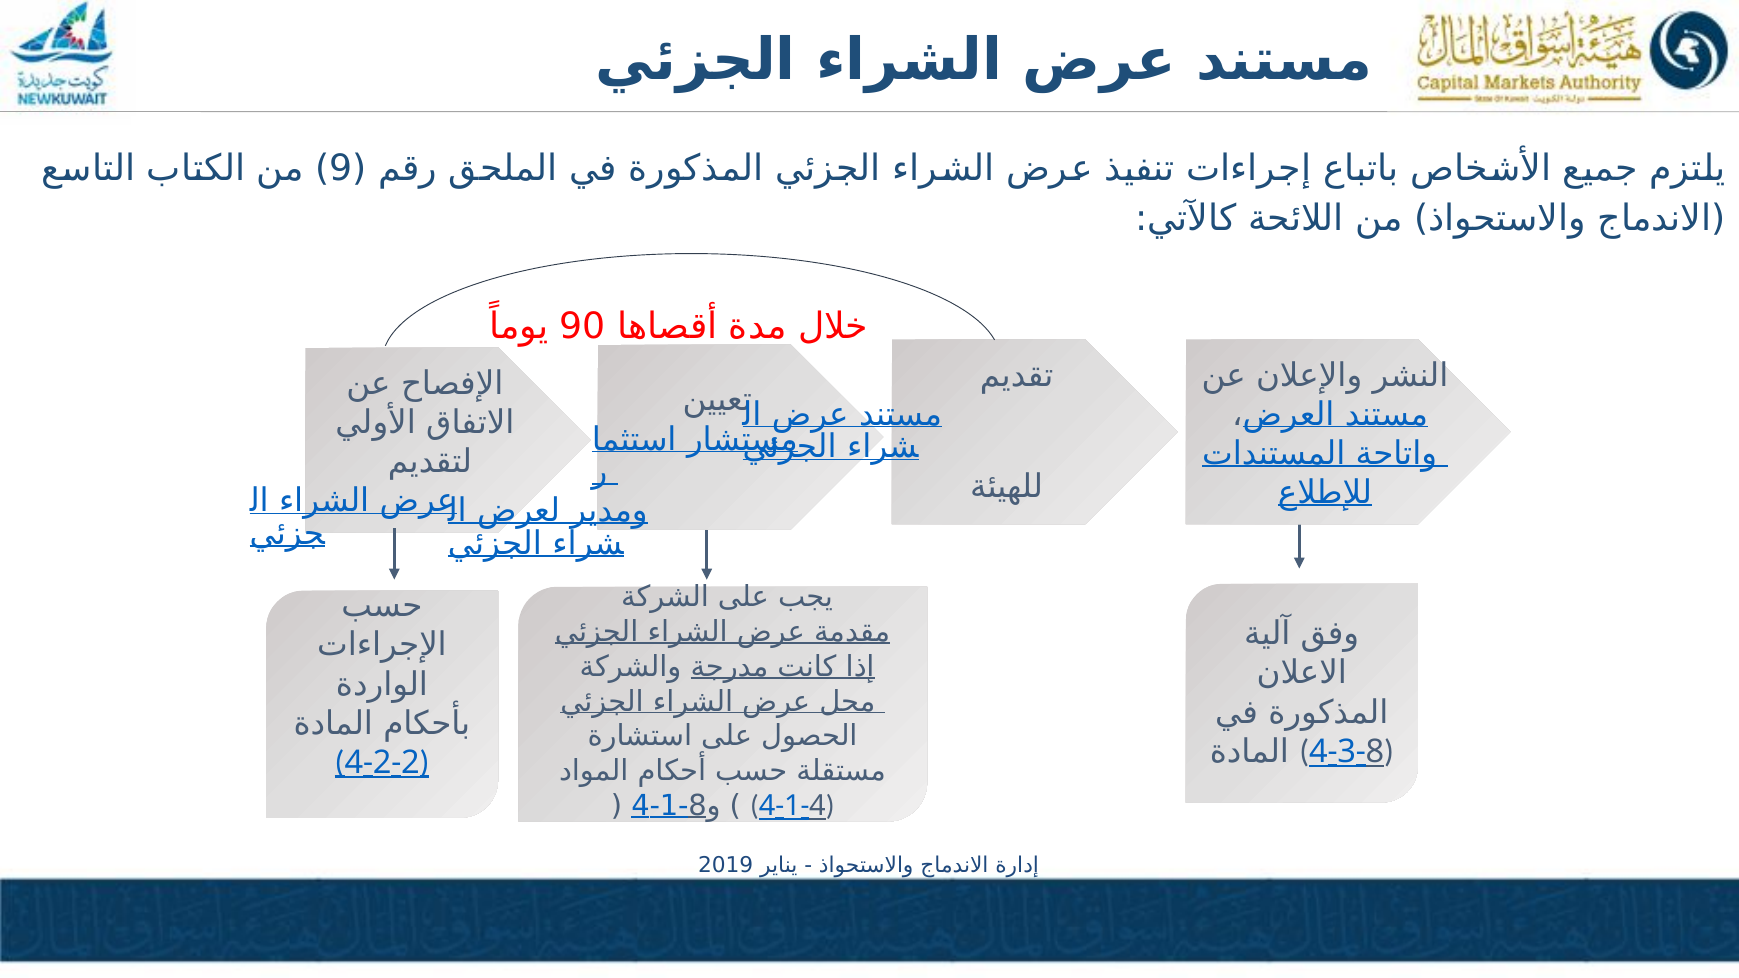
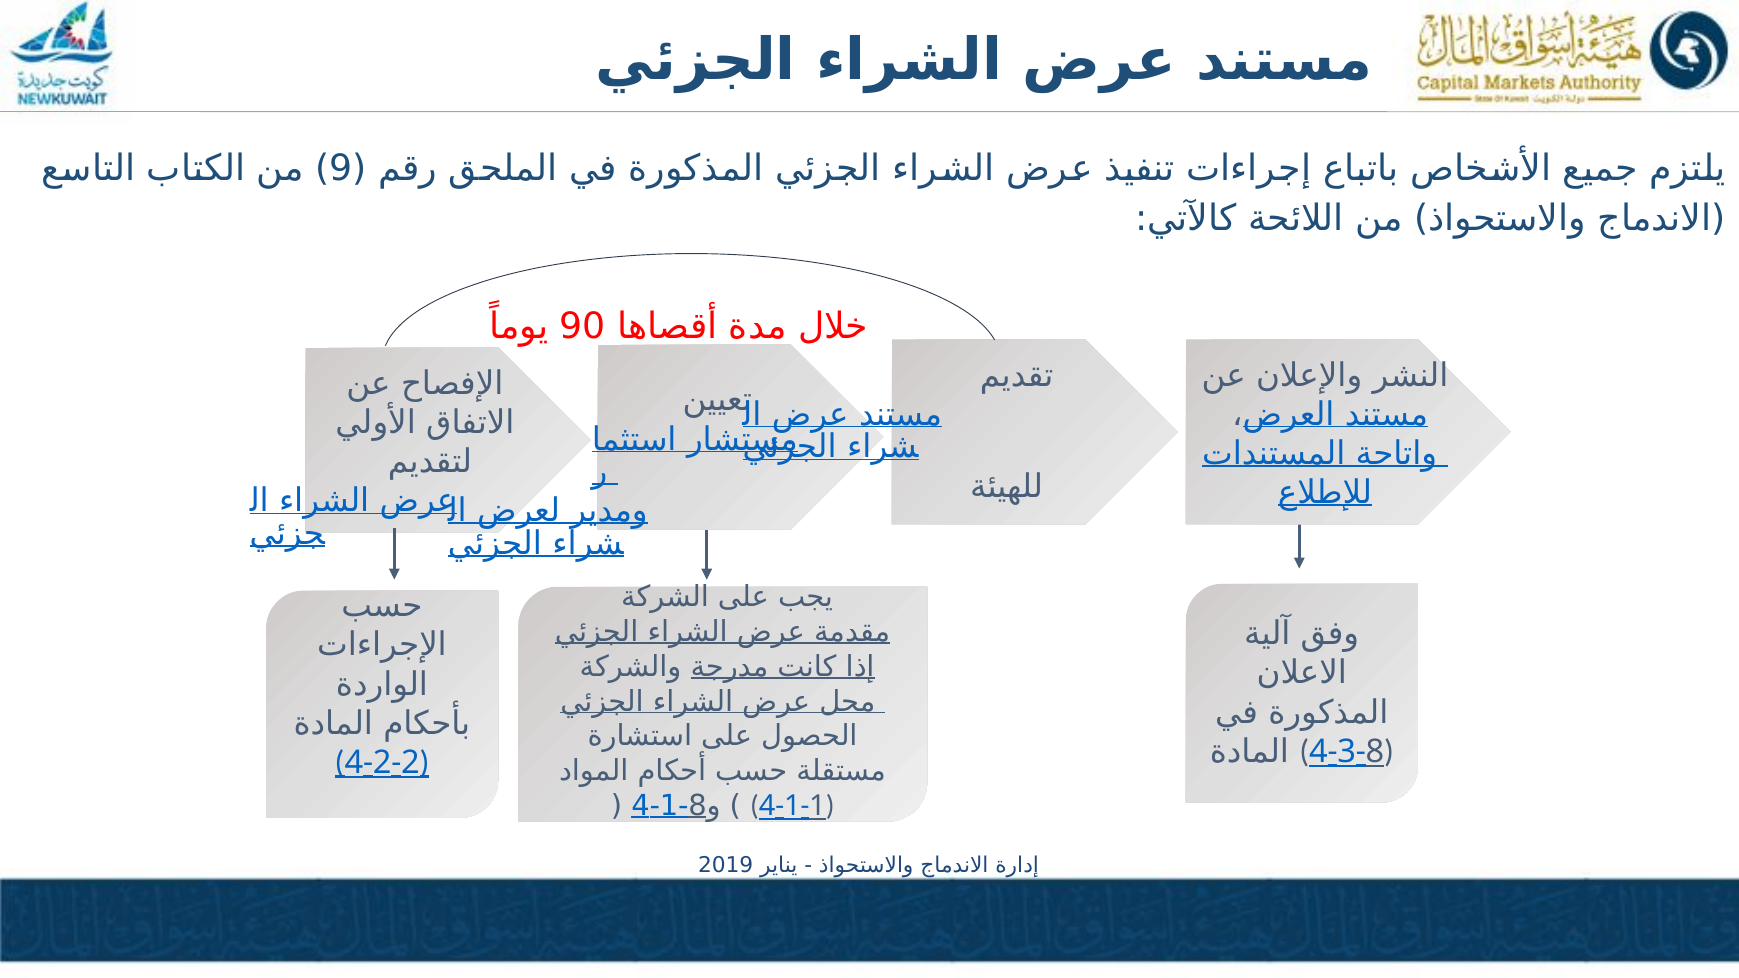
4 at (818, 806): 4 -> 1
